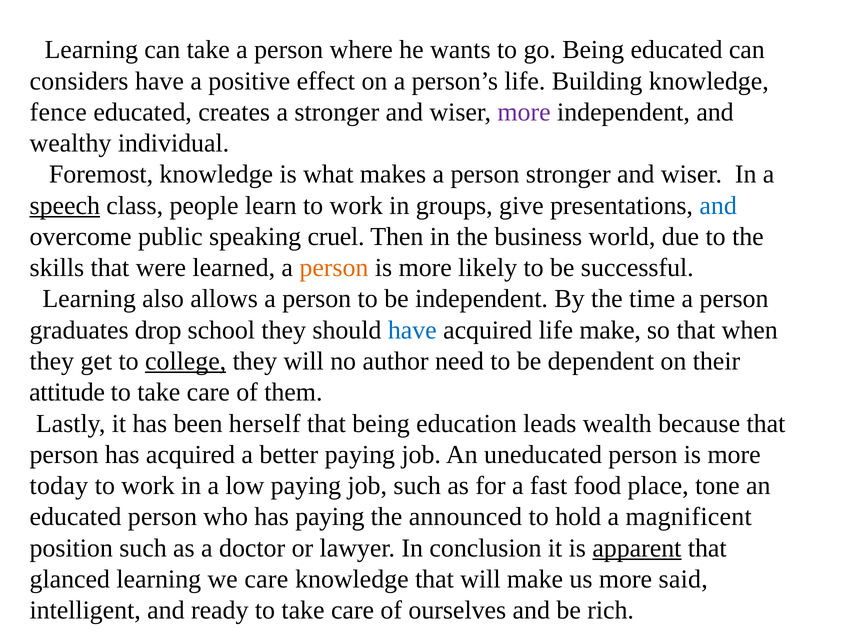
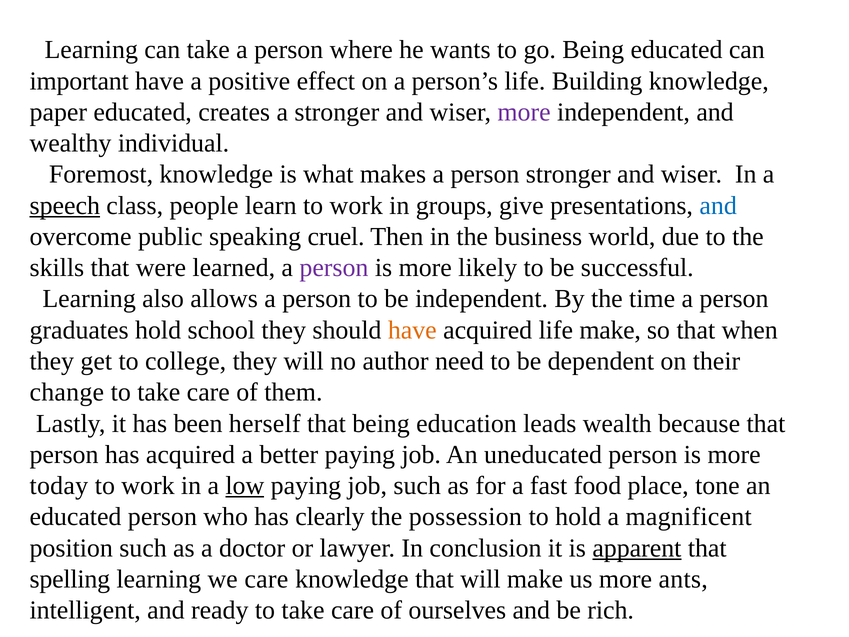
considers: considers -> important
fence: fence -> paper
person at (334, 268) colour: orange -> purple
graduates drop: drop -> hold
have at (412, 330) colour: blue -> orange
college underline: present -> none
attitude: attitude -> change
low underline: none -> present
has paying: paying -> clearly
announced: announced -> possession
glanced: glanced -> spelling
said: said -> ants
